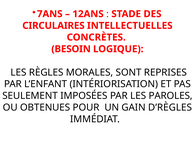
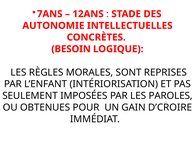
CIRCULAIRES: CIRCULAIRES -> AUTONOMIE
D’RÈGLES: D’RÈGLES -> D’CROIRE
